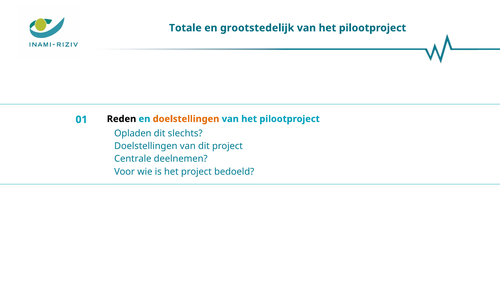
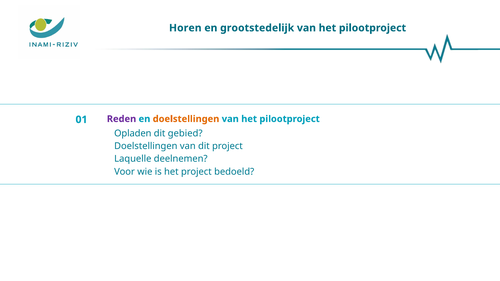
Totale: Totale -> Horen
Reden colour: black -> purple
slechts: slechts -> gebied
Centrale: Centrale -> Laquelle
